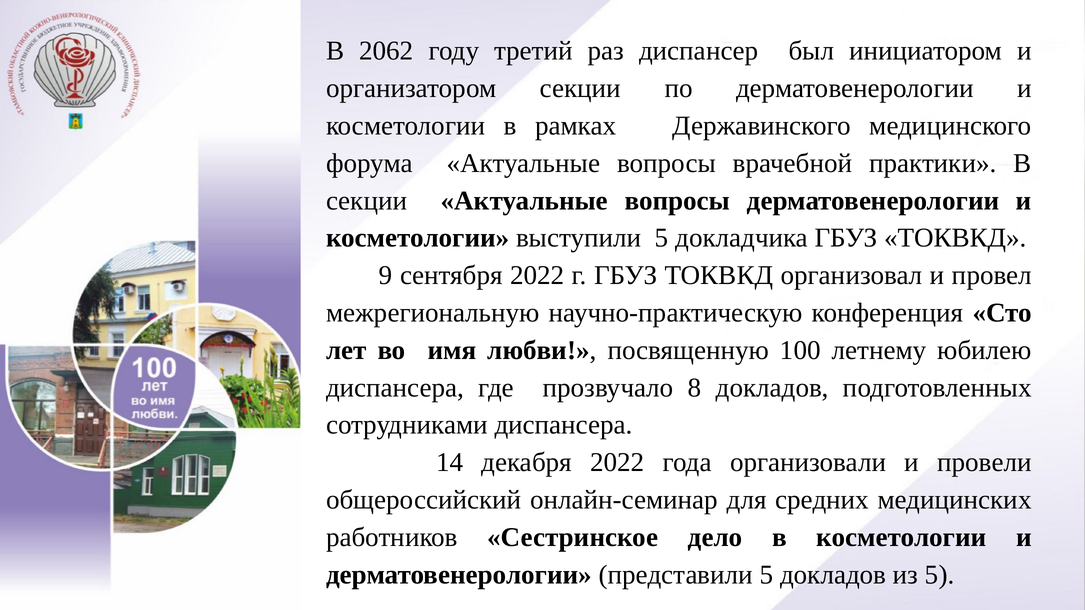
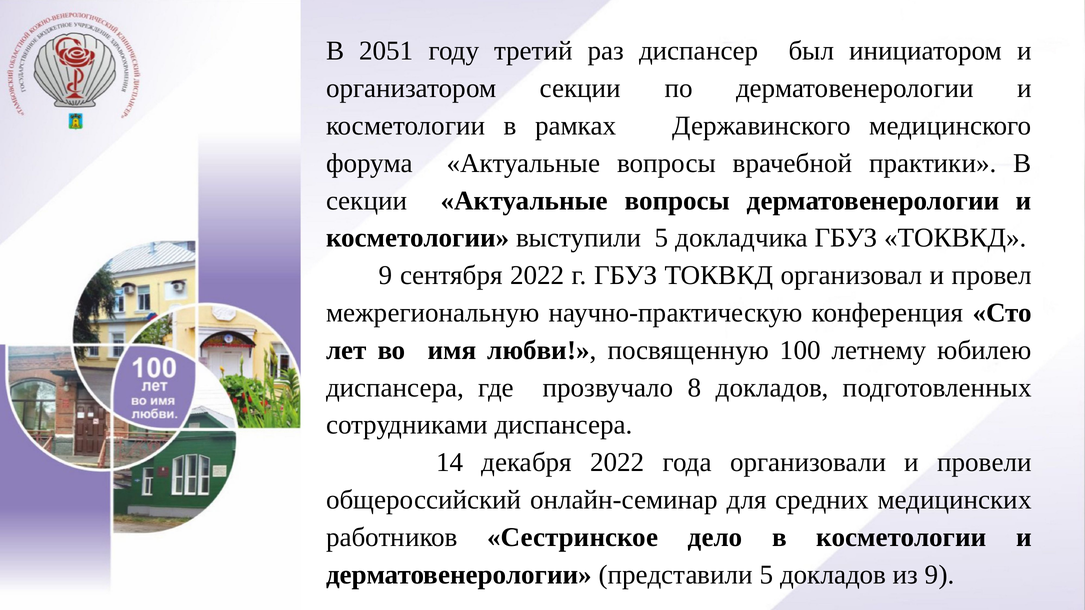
2062: 2062 -> 2051
из 5: 5 -> 9
